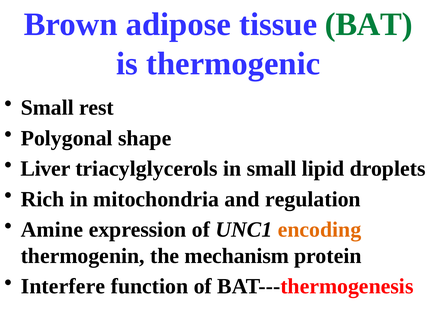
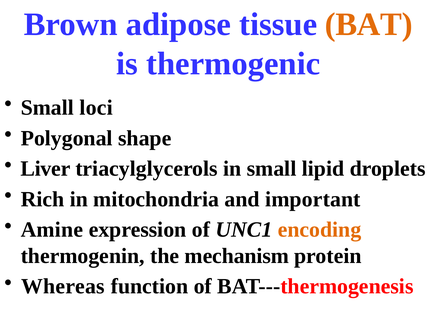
BAT colour: green -> orange
rest: rest -> loci
regulation: regulation -> important
Interfere: Interfere -> Whereas
